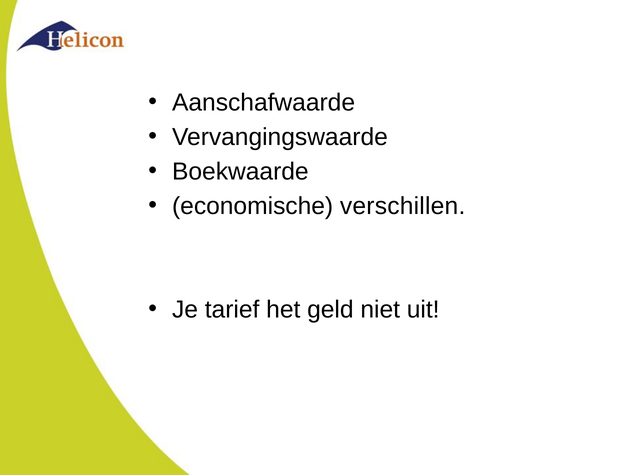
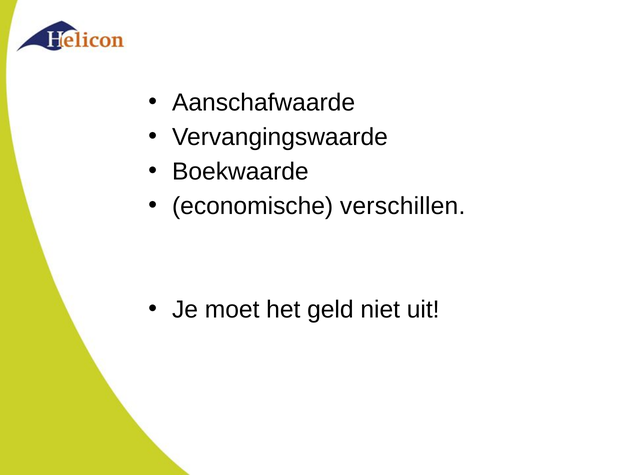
tarief: tarief -> moet
